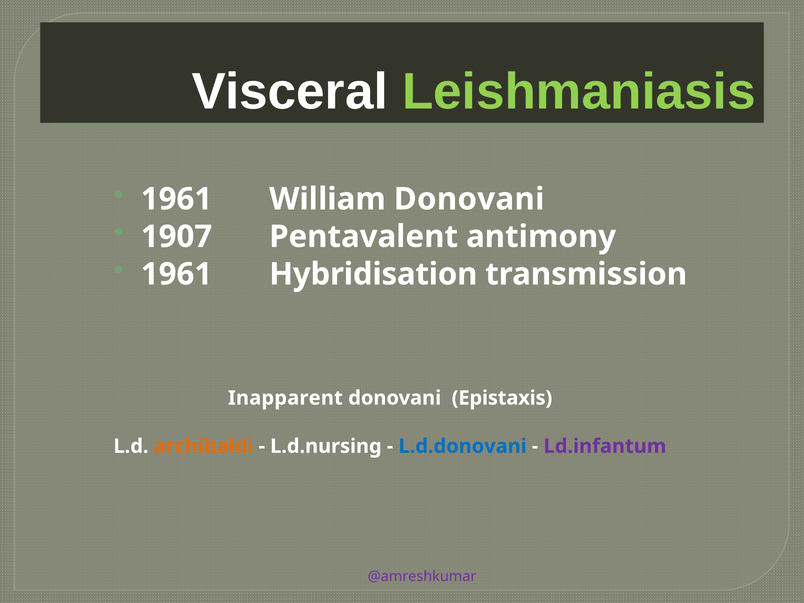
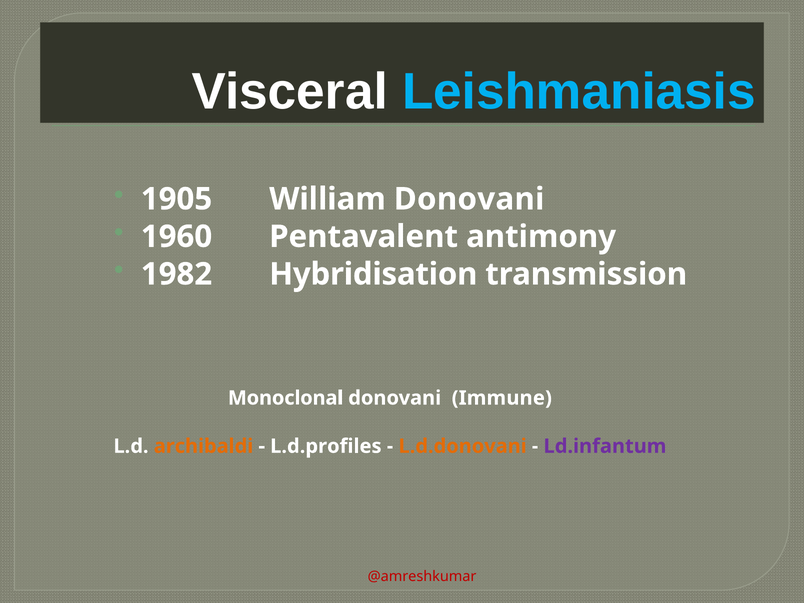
Leishmaniasis colour: light green -> light blue
1961 at (177, 199): 1961 -> 1905
1907: 1907 -> 1960
1961 at (177, 274): 1961 -> 1982
Inapparent: Inapparent -> Monoclonal
Epistaxis: Epistaxis -> Immune
L.d.nursing: L.d.nursing -> L.d.profiles
L.d.donovani colour: blue -> orange
@amreshkumar colour: purple -> red
